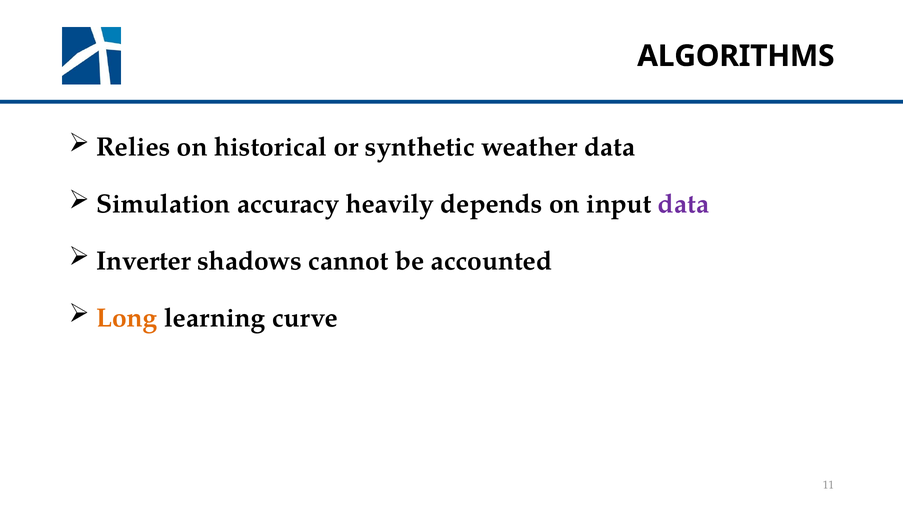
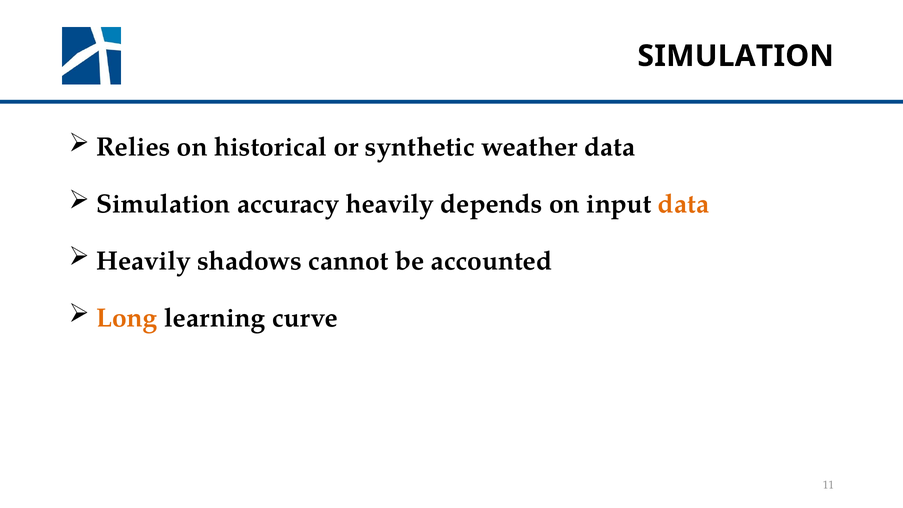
ALGORITHMS at (736, 56): ALGORITHMS -> SIMULATION
data at (684, 204) colour: purple -> orange
Inverter at (144, 261): Inverter -> Heavily
